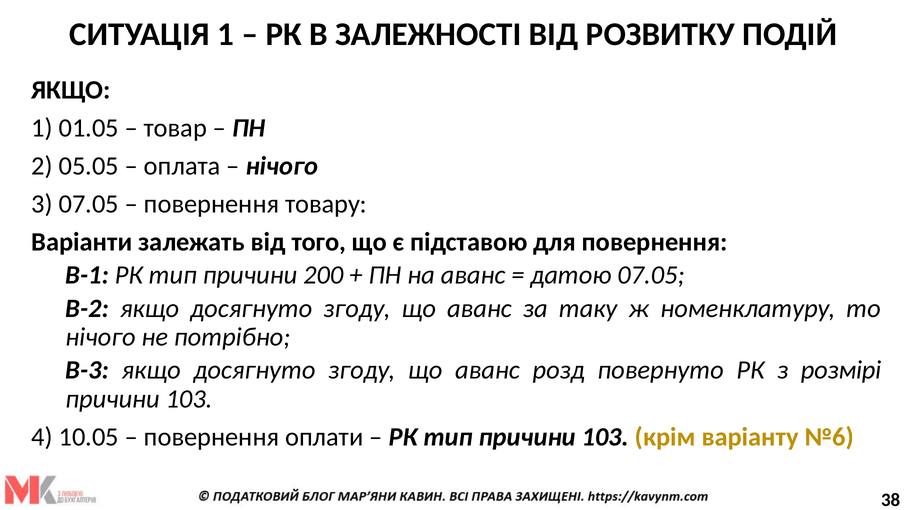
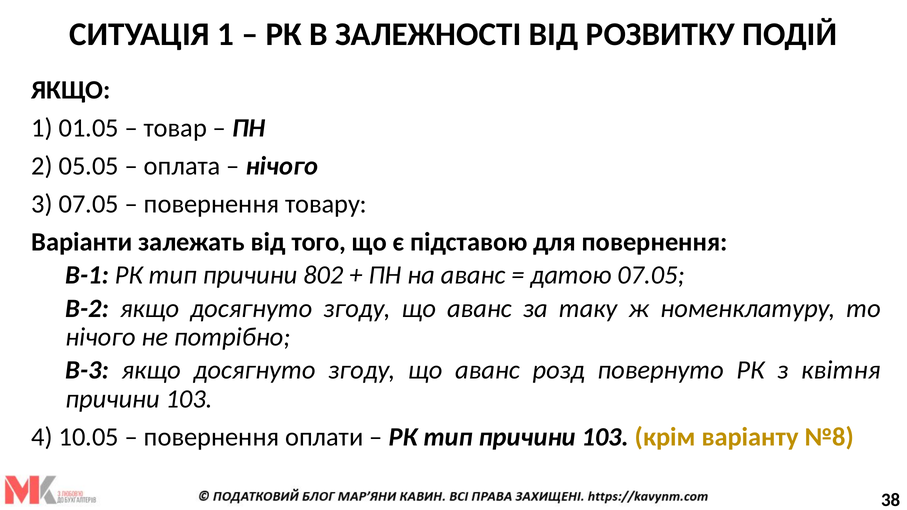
200: 200 -> 802
розмірі: розмірі -> квітня
№6: №6 -> №8
